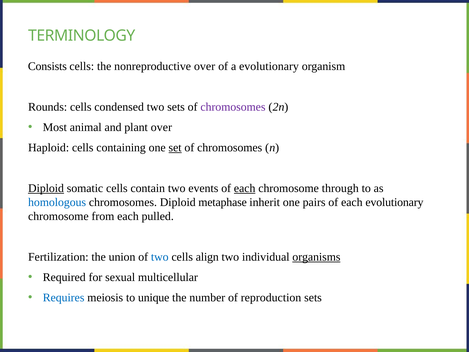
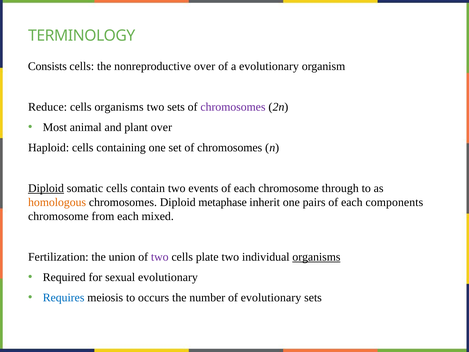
Rounds: Rounds -> Reduce
cells condensed: condensed -> organisms
set underline: present -> none
each at (245, 188) underline: present -> none
homologous colour: blue -> orange
each evolutionary: evolutionary -> components
pulled: pulled -> mixed
two at (160, 257) colour: blue -> purple
align: align -> plate
sexual multicellular: multicellular -> evolutionary
unique: unique -> occurs
of reproduction: reproduction -> evolutionary
